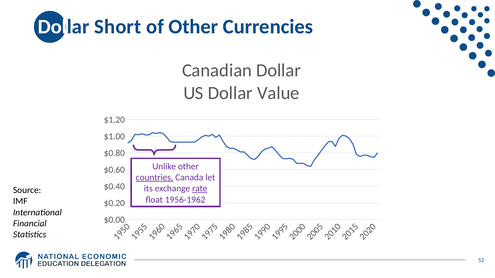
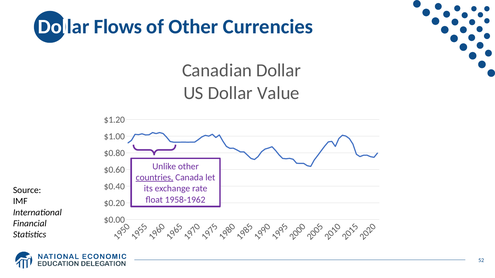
Short: Short -> Flows
rate underline: present -> none
1956-1962: 1956-1962 -> 1958-1962
